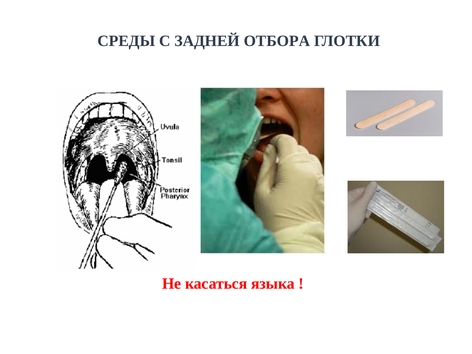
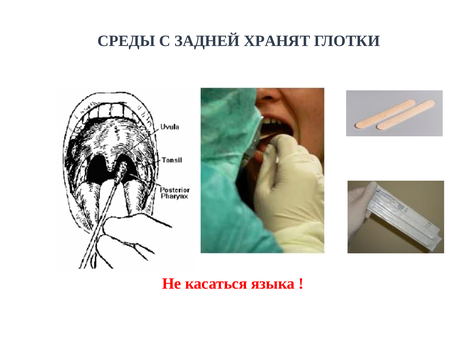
ОТБОРА: ОТБОРА -> ХРАНЯТ
